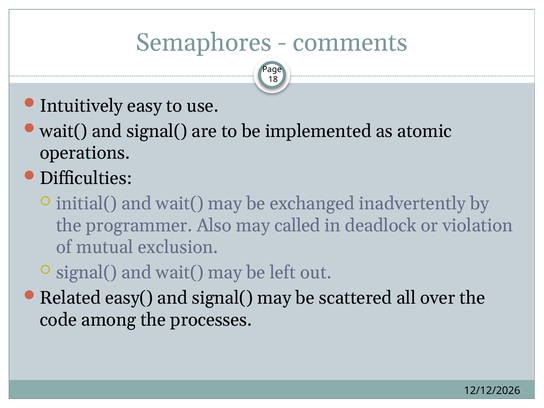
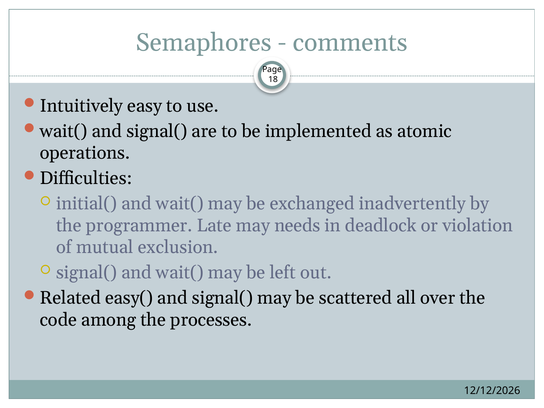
Also: Also -> Late
called: called -> needs
